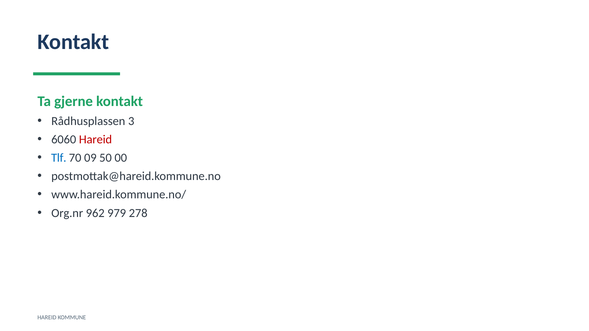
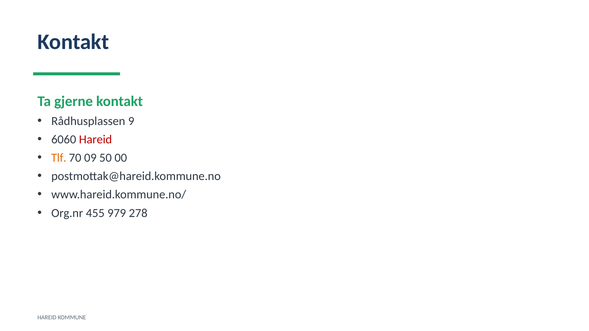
3: 3 -> 9
Tlf colour: blue -> orange
962: 962 -> 455
